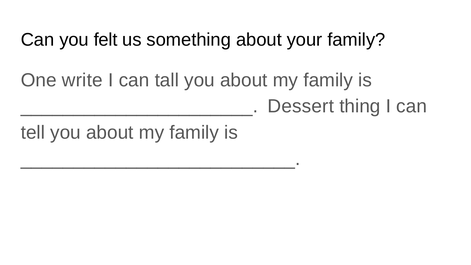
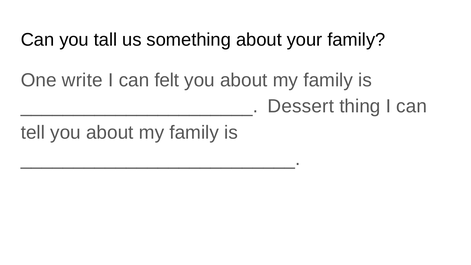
felt: felt -> tall
tall: tall -> felt
